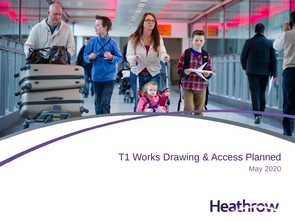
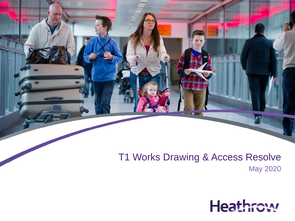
Planned: Planned -> Resolve
